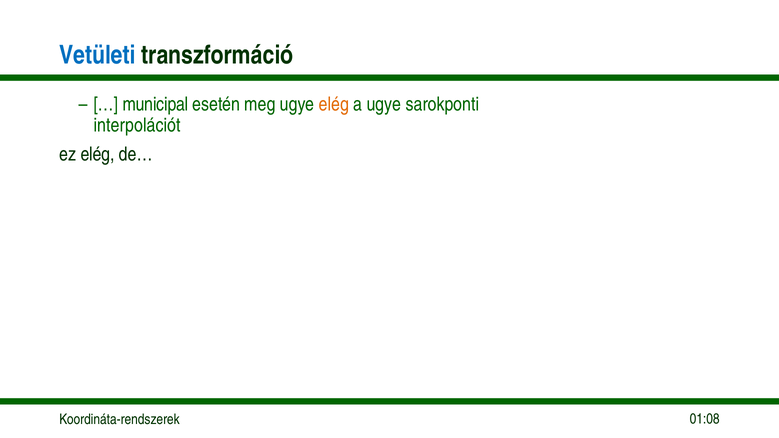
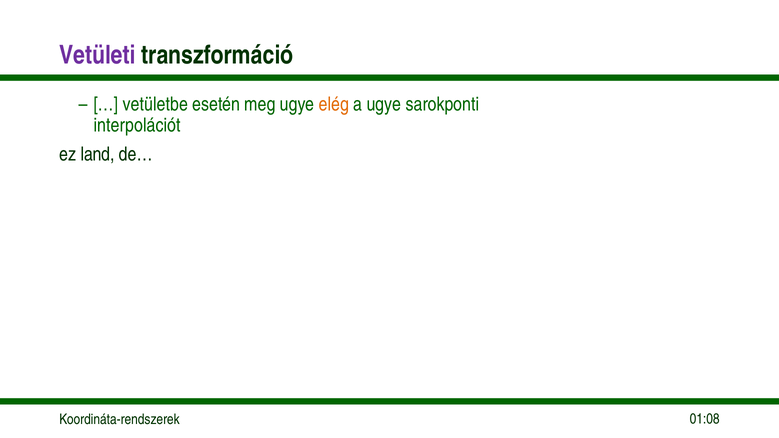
Vetületi colour: blue -> purple
municipal: municipal -> vetületbe
ez elég: elég -> land
